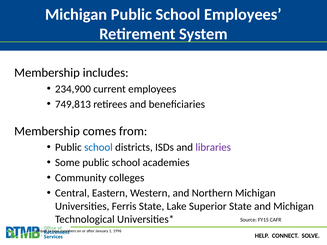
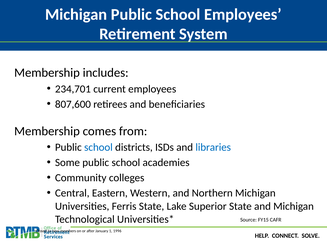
234,900: 234,900 -> 234,701
749,813: 749,813 -> 807,600
libraries colour: purple -> blue
